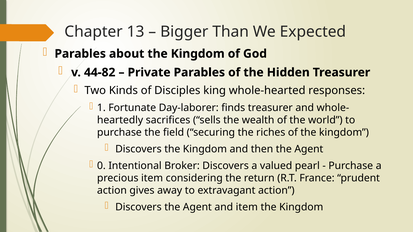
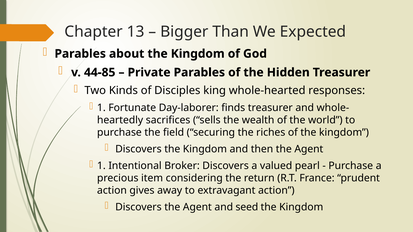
44-82: 44-82 -> 44-85
0 at (101, 166): 0 -> 1
and item: item -> seed
